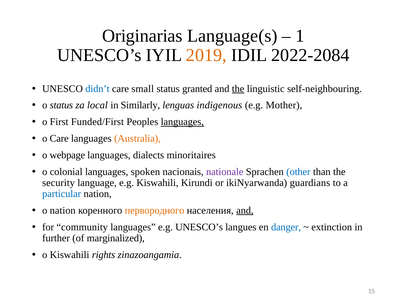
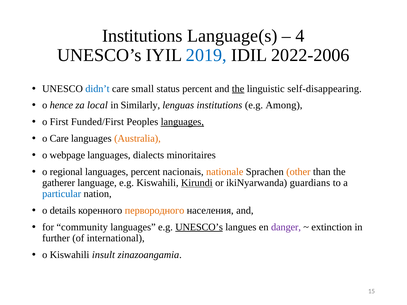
Originarias at (142, 36): Originarias -> Institutions
1: 1 -> 4
2019 colour: orange -> blue
2022-2084: 2022-2084 -> 2022-2006
status granted: granted -> percent
self-neighbouring: self-neighbouring -> self-disappearing
o status: status -> hence
lenguas indigenous: indigenous -> institutions
Mother: Mother -> Among
colonial: colonial -> regional
languages spoken: spoken -> percent
nationale colour: purple -> orange
other colour: blue -> orange
security: security -> gatherer
Kirundi underline: none -> present
o nation: nation -> details
and at (245, 211) underline: present -> none
UNESCO’s at (199, 227) underline: none -> present
danger colour: blue -> purple
marginalized: marginalized -> international
rights: rights -> insult
